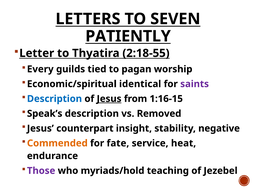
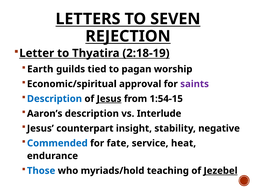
PATIENTLY: PATIENTLY -> REJECTION
2:18-55: 2:18-55 -> 2:18-19
Every: Every -> Earth
identical: identical -> approval
1:16-15: 1:16-15 -> 1:54-15
Speak’s: Speak’s -> Aaron’s
Removed: Removed -> Interlude
Commended colour: orange -> blue
Those colour: purple -> blue
Jezebel underline: none -> present
